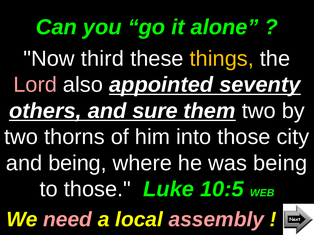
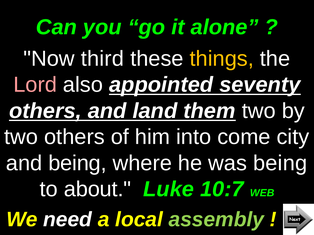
sure: sure -> land
two thorns: thorns -> others
into those: those -> come
to those: those -> about
10:5: 10:5 -> 10:7
need colour: pink -> white
assembly colour: pink -> light green
